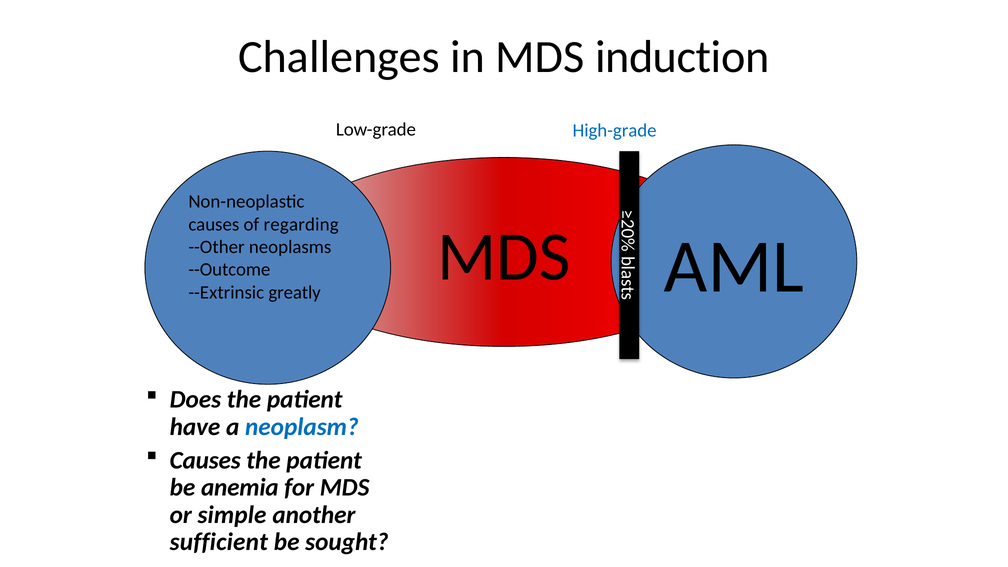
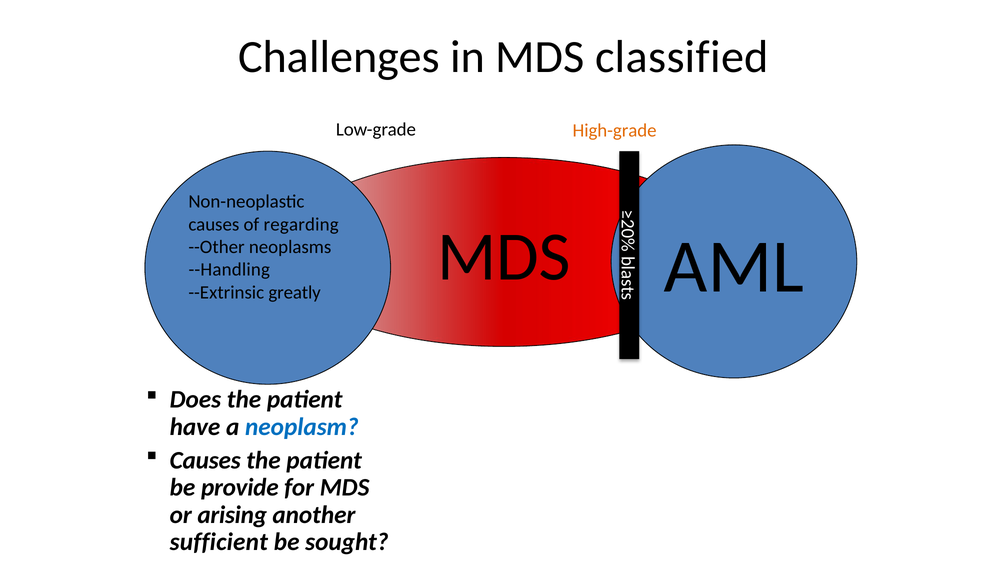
induction: induction -> classified
High-grade colour: blue -> orange
--Outcome: --Outcome -> --Handling
anemia: anemia -> provide
simple: simple -> arising
